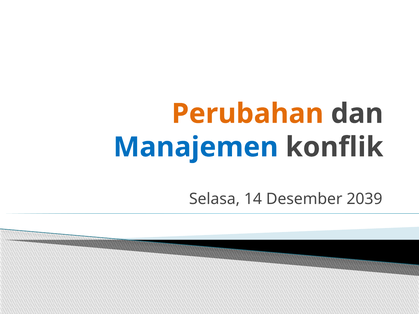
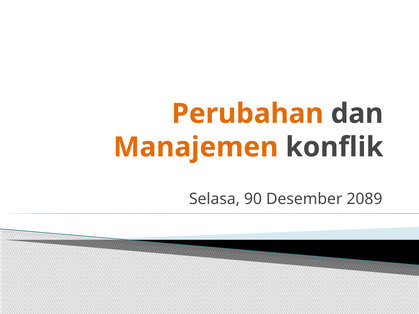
Manajemen colour: blue -> orange
14: 14 -> 90
2039: 2039 -> 2089
